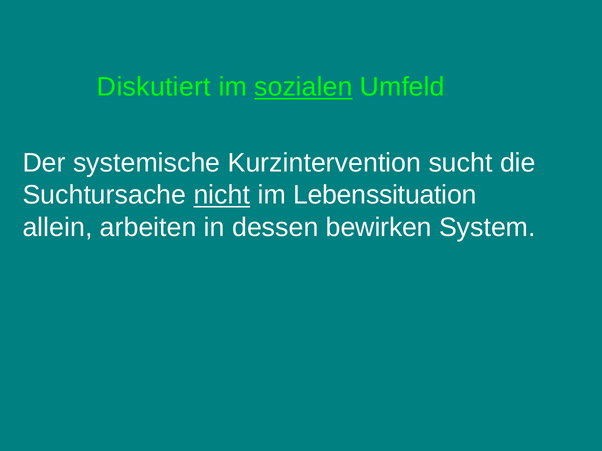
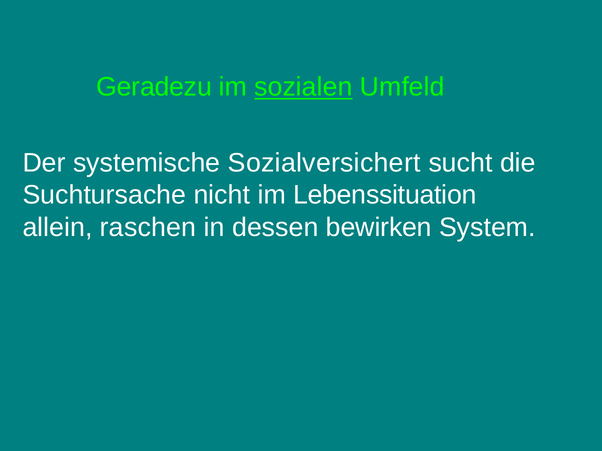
Diskutiert: Diskutiert -> Geradezu
Kurzintervention: Kurzintervention -> Sozialversichert
nicht underline: present -> none
arbeiten: arbeiten -> raschen
